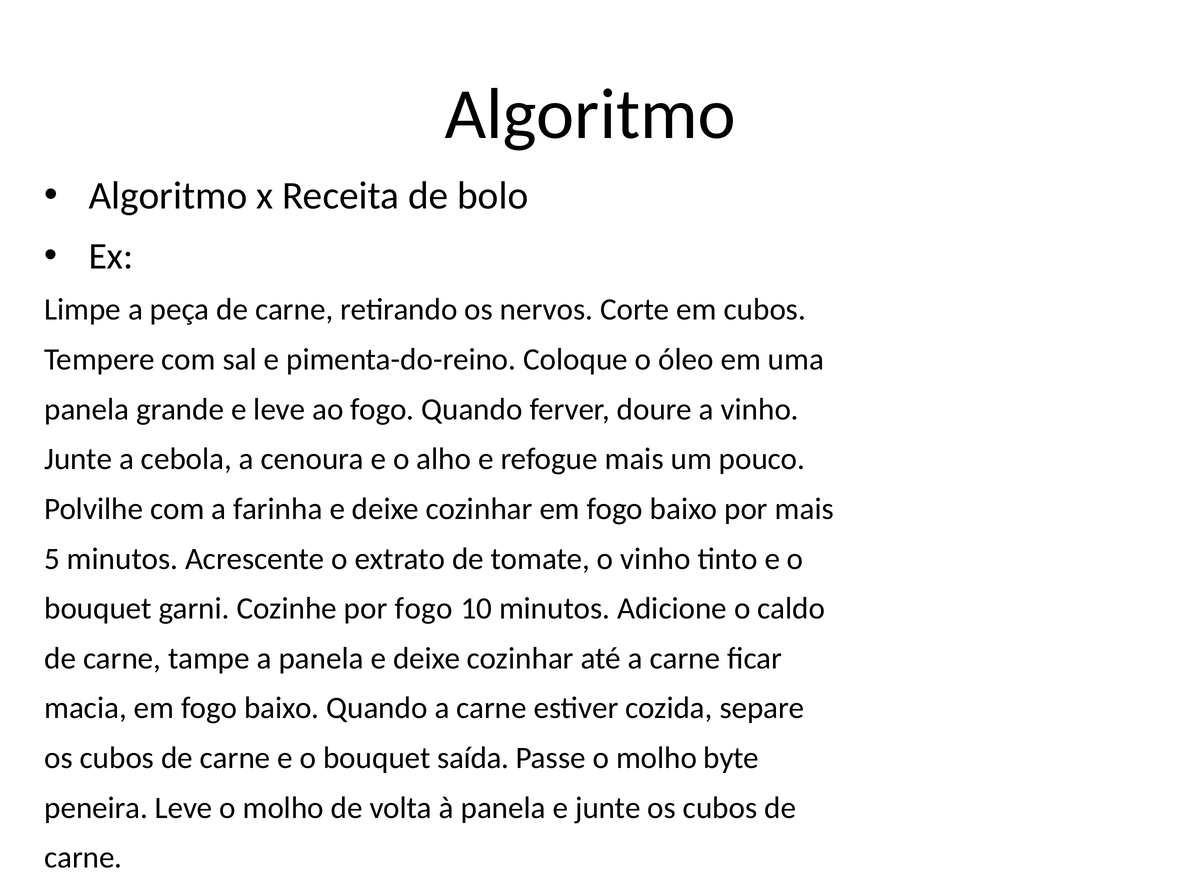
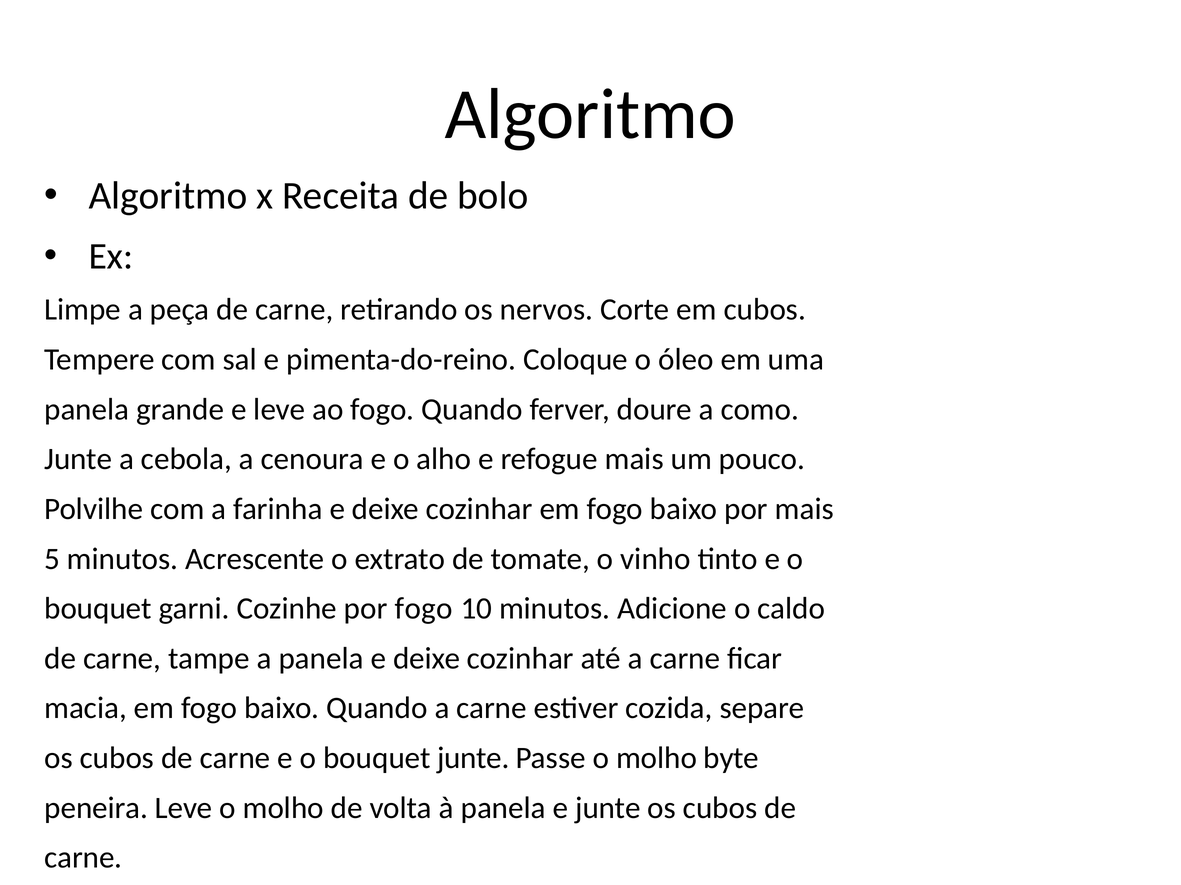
a vinho: vinho -> como
bouquet saída: saída -> junte
